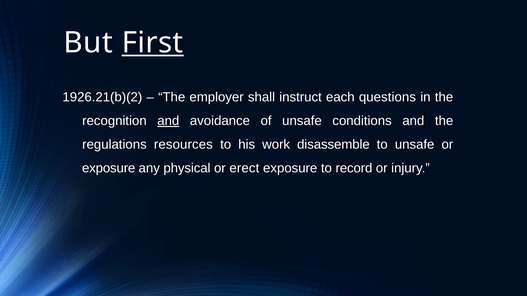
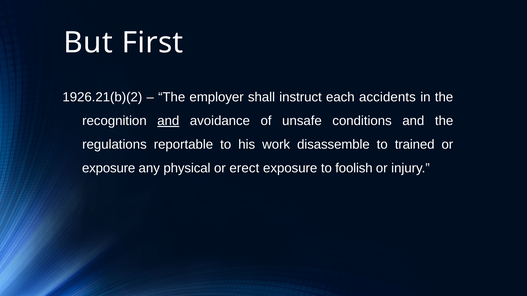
First underline: present -> none
questions: questions -> accidents
resources: resources -> reportable
to unsafe: unsafe -> trained
record: record -> foolish
